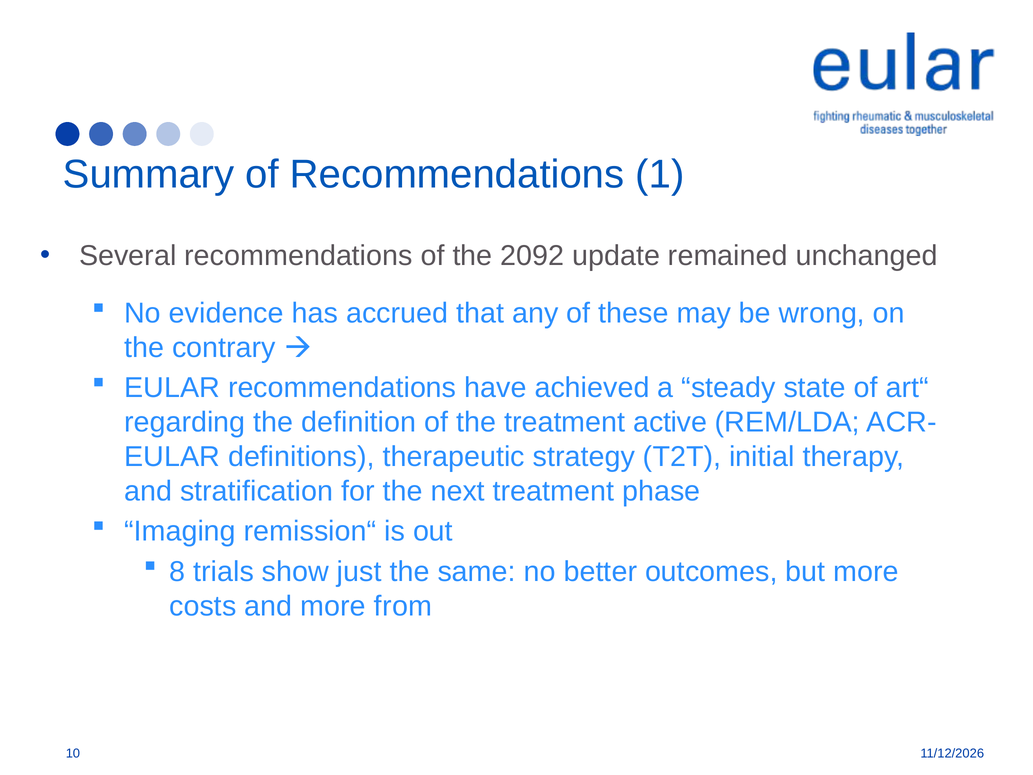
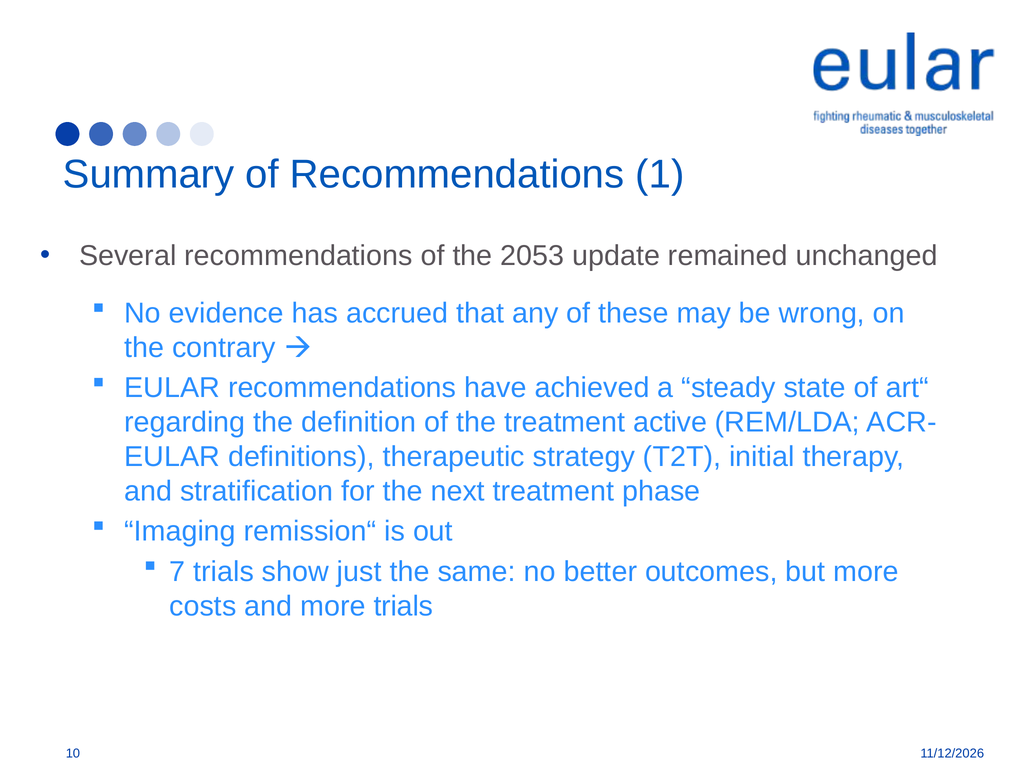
2092: 2092 -> 2053
8: 8 -> 7
more from: from -> trials
